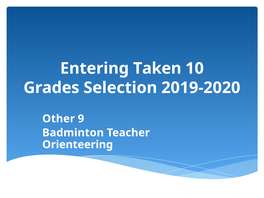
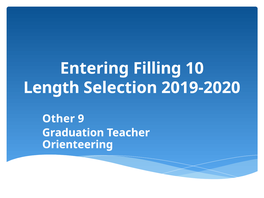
Taken: Taken -> Filling
Grades: Grades -> Length
Badminton: Badminton -> Graduation
